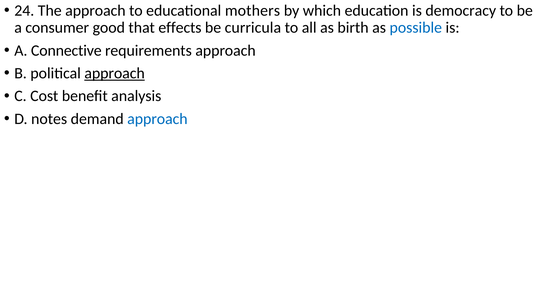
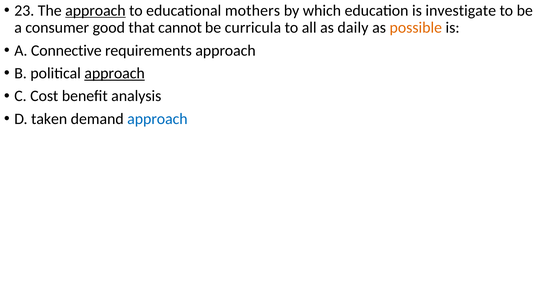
24: 24 -> 23
approach at (95, 11) underline: none -> present
democracy: democracy -> investigate
effects: effects -> cannot
birth: birth -> daily
possible colour: blue -> orange
notes: notes -> taken
